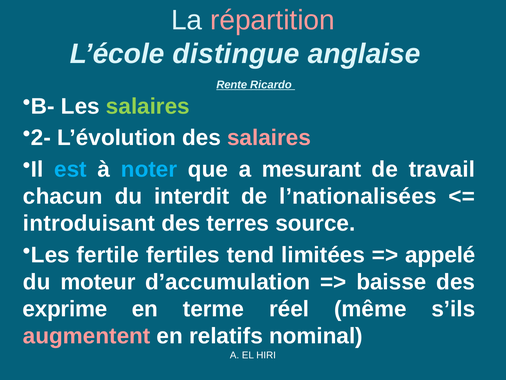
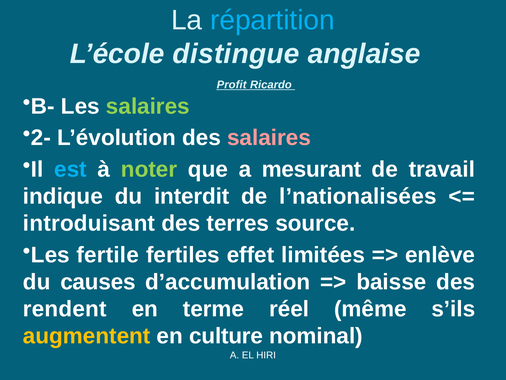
répartition colour: pink -> light blue
Rente: Rente -> Profit
noter colour: light blue -> light green
chacun: chacun -> indique
tend: tend -> effet
appelé: appelé -> enlève
moteur: moteur -> causes
exprime: exprime -> rendent
augmentent colour: pink -> yellow
relatifs: relatifs -> culture
